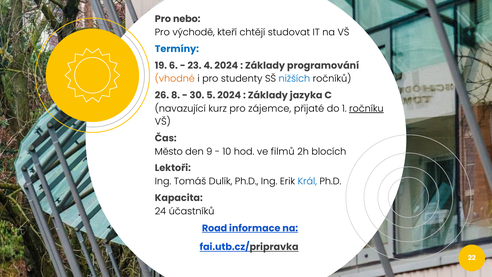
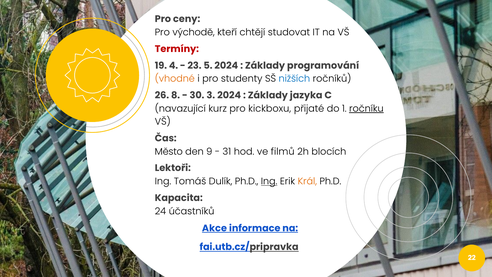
nebo: nebo -> ceny
Termíny colour: blue -> red
6: 6 -> 4
4: 4 -> 5
5: 5 -> 3
zájemce: zájemce -> kickboxu
10: 10 -> 31
Ing at (269, 181) underline: none -> present
Král colour: blue -> orange
Road: Road -> Akce
